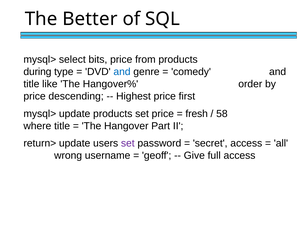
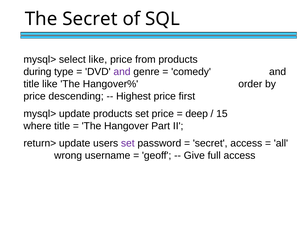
The Better: Better -> Secret
select bits: bits -> like
and at (122, 72) colour: blue -> purple
fresh: fresh -> deep
58: 58 -> 15
